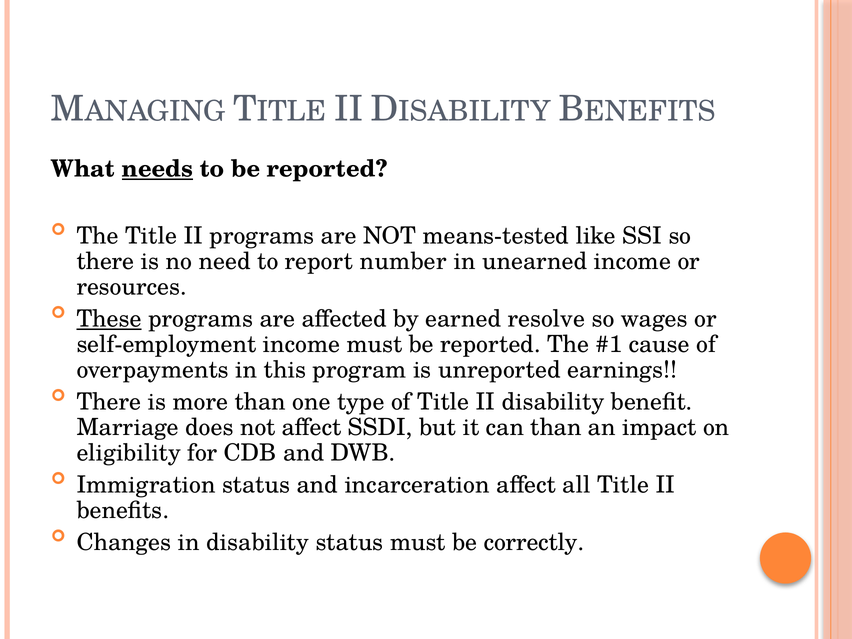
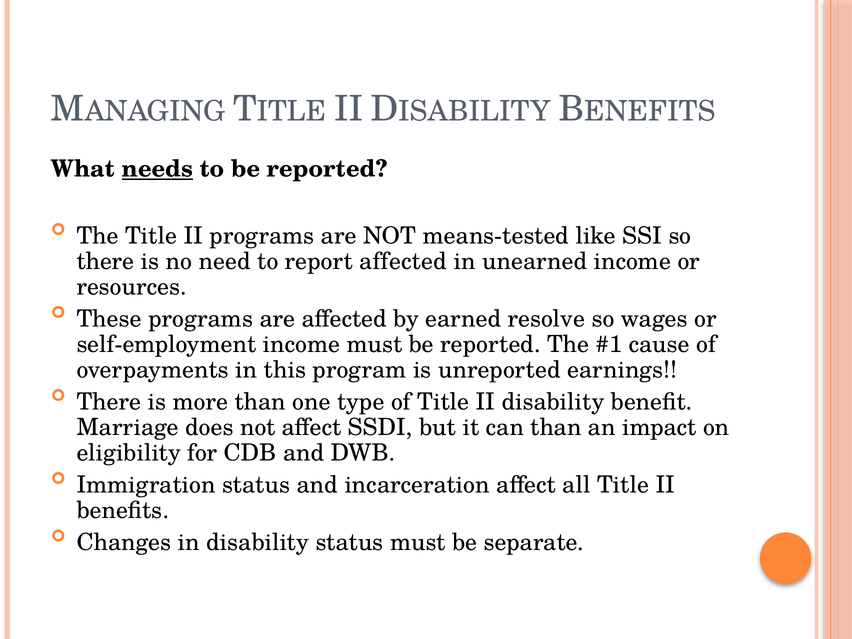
report number: number -> affected
These underline: present -> none
correctly: correctly -> separate
